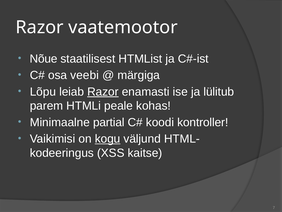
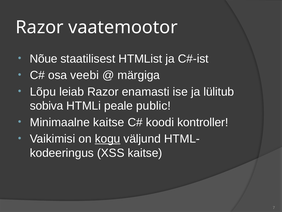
Razor at (103, 92) underline: present -> none
parem: parem -> sobiva
kohas: kohas -> public
Minimaalne partial: partial -> kaitse
